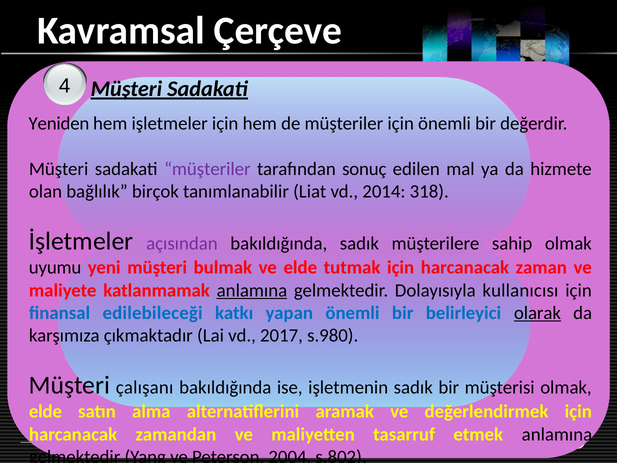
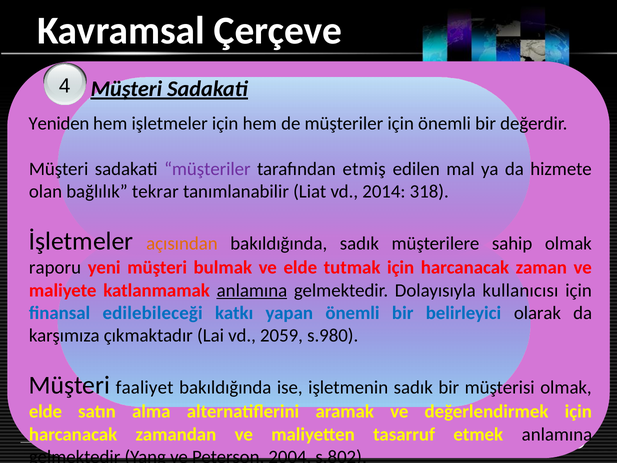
sonuç: sonuç -> etmiş
birçok: birçok -> tekrar
açısından colour: purple -> orange
uyumu: uyumu -> raporu
olarak underline: present -> none
2017: 2017 -> 2059
çalışanı: çalışanı -> faaliyet
